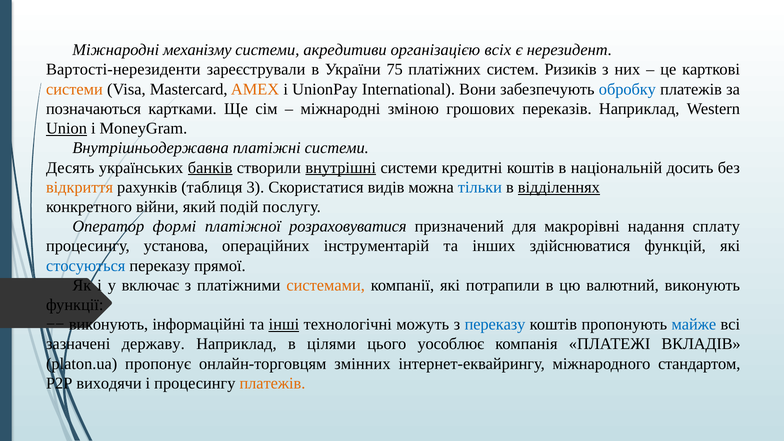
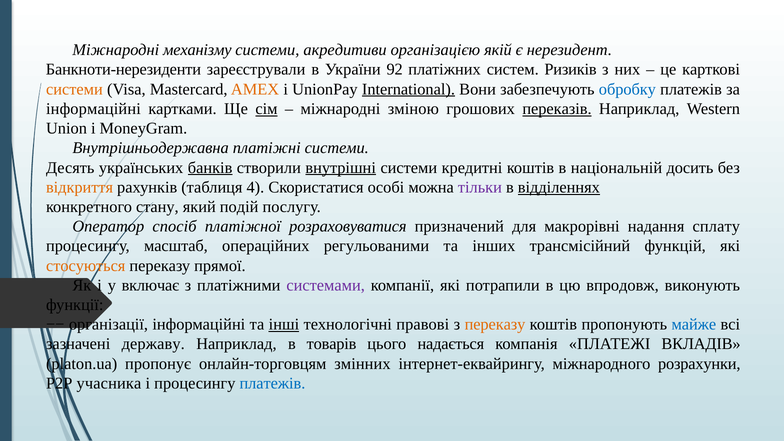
всіх: всіх -> якій
Вартості-нерезиденти: Вартості-нерезиденти -> Банкноти-нерезиденти
75: 75 -> 92
International underline: none -> present
позначаються at (94, 109): позначаються -> інформаційні
сім underline: none -> present
переказів underline: none -> present
Union underline: present -> none
3: 3 -> 4
видів: видів -> особі
тільки colour: blue -> purple
війни: війни -> стану
формі: формі -> спосіб
установа: установа -> масштаб
інструментарій: інструментарій -> регульованими
здійснюватися: здійснюватися -> трансмісійний
стосуються colour: blue -> orange
системами colour: orange -> purple
валютний: валютний -> впродовж
виконують at (109, 324): виконують -> організації
можуть: можуть -> правові
переказу at (495, 324) colour: blue -> orange
цілями: цілями -> товарів
уособлює: уособлює -> надається
стандартом: стандартом -> розрахунки
виходячи: виходячи -> учасника
платежів at (272, 383) colour: orange -> blue
